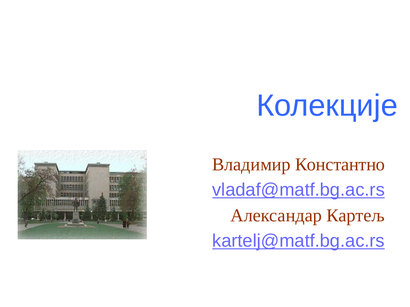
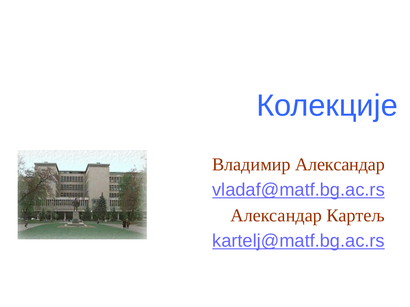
Владимир Константно: Константно -> Александар
